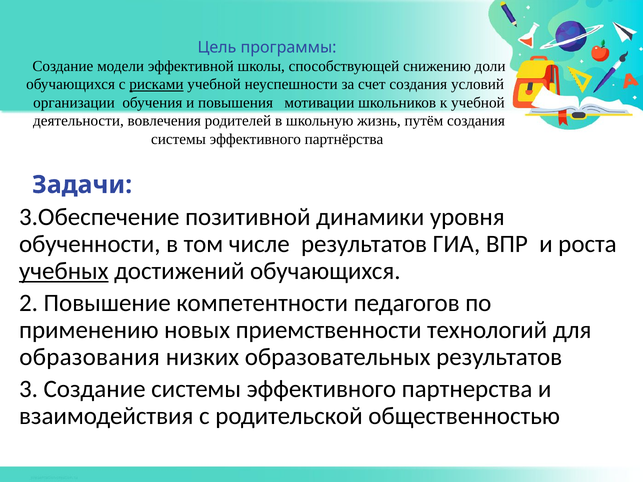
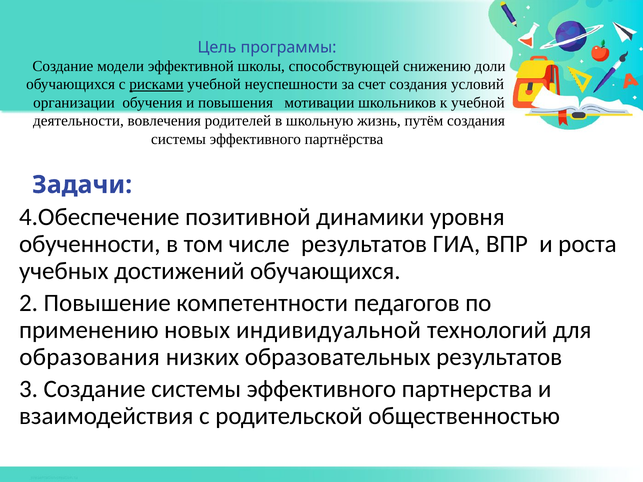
3.Обеспечение: 3.Обеспечение -> 4.Обеспечение
учебных underline: present -> none
приемственности: приемственности -> индивидуальной
